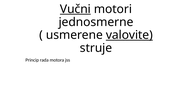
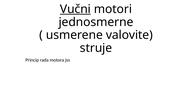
valovite underline: present -> none
